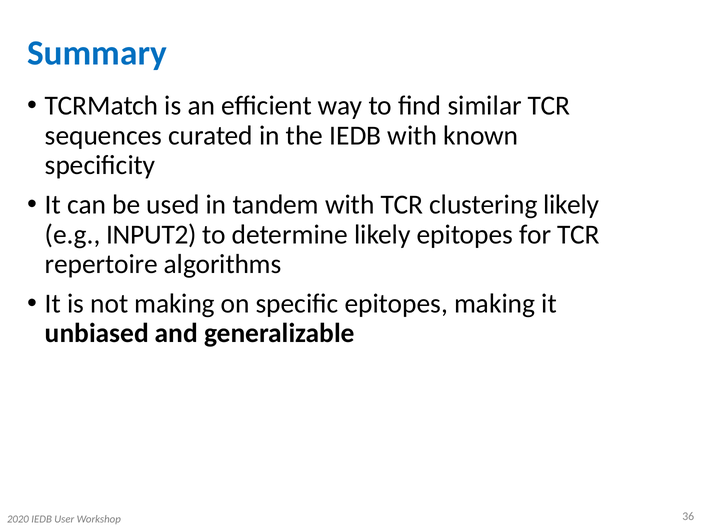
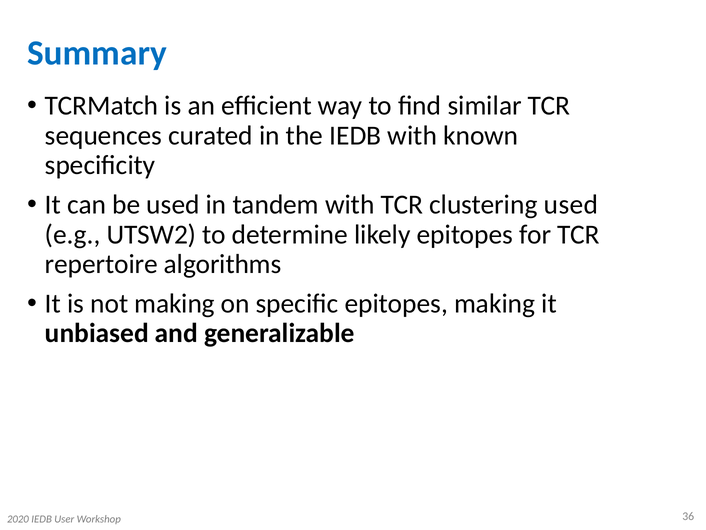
clustering likely: likely -> used
INPUT2: INPUT2 -> UTSW2
